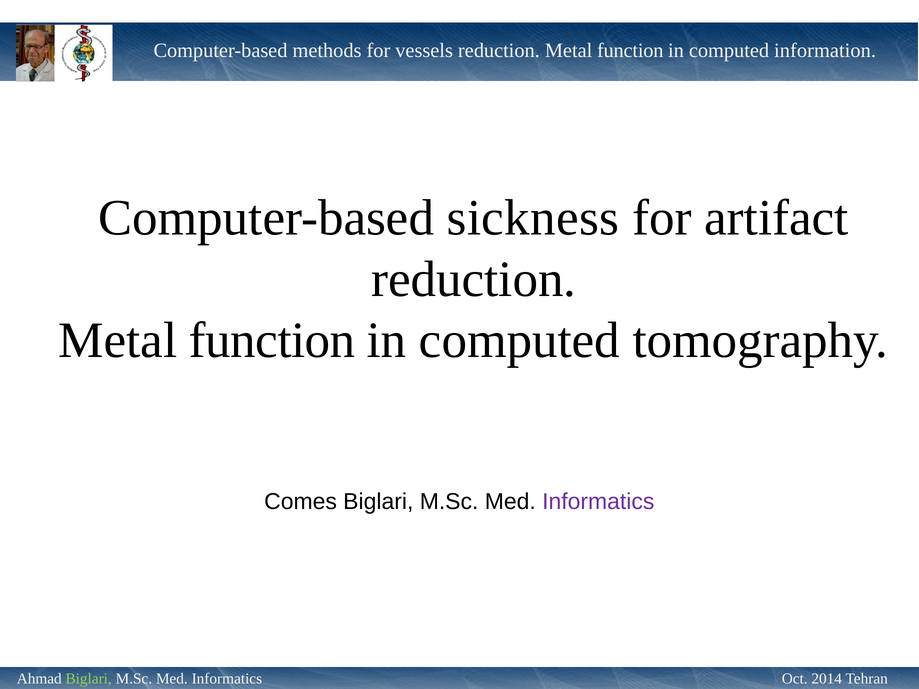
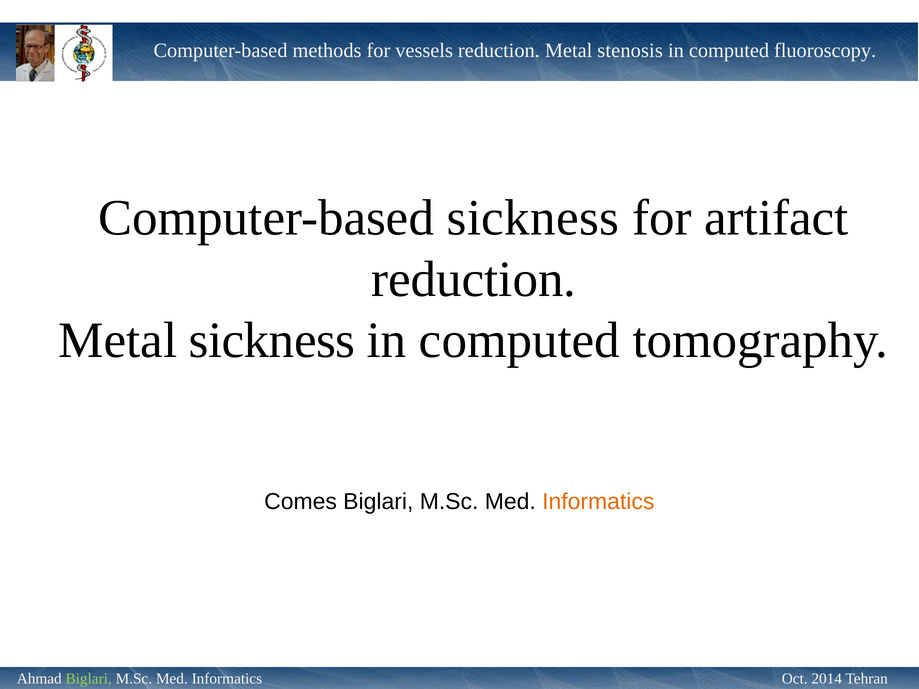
function at (630, 50): function -> stenosis
information: information -> fluoroscopy
function at (272, 341): function -> sickness
Informatics at (598, 502) colour: purple -> orange
